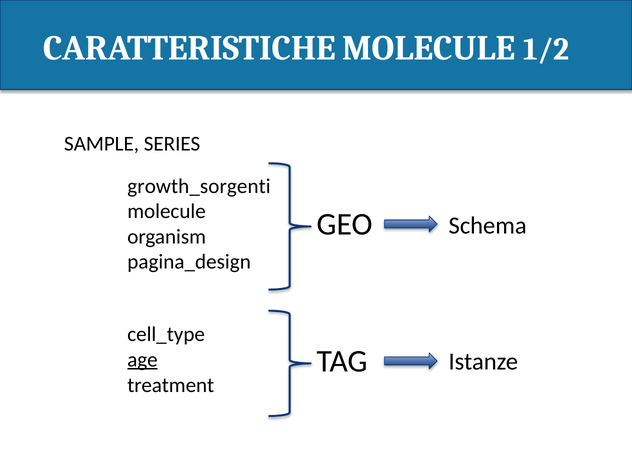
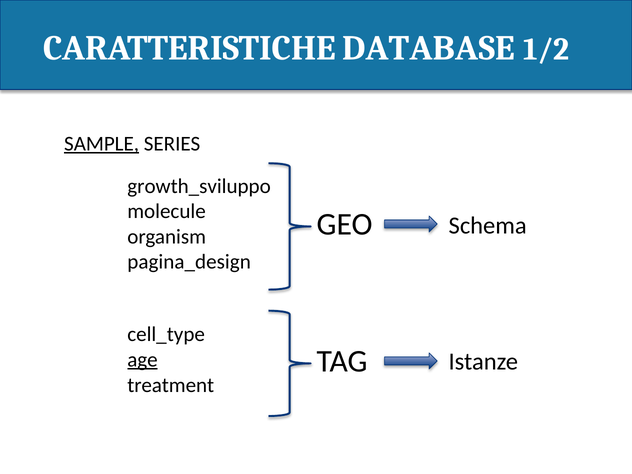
CARATTERISTICHE MOLECULE: MOLECULE -> DATABASE
SAMPLE underline: none -> present
growth_sorgenti: growth_sorgenti -> growth_sviluppo
